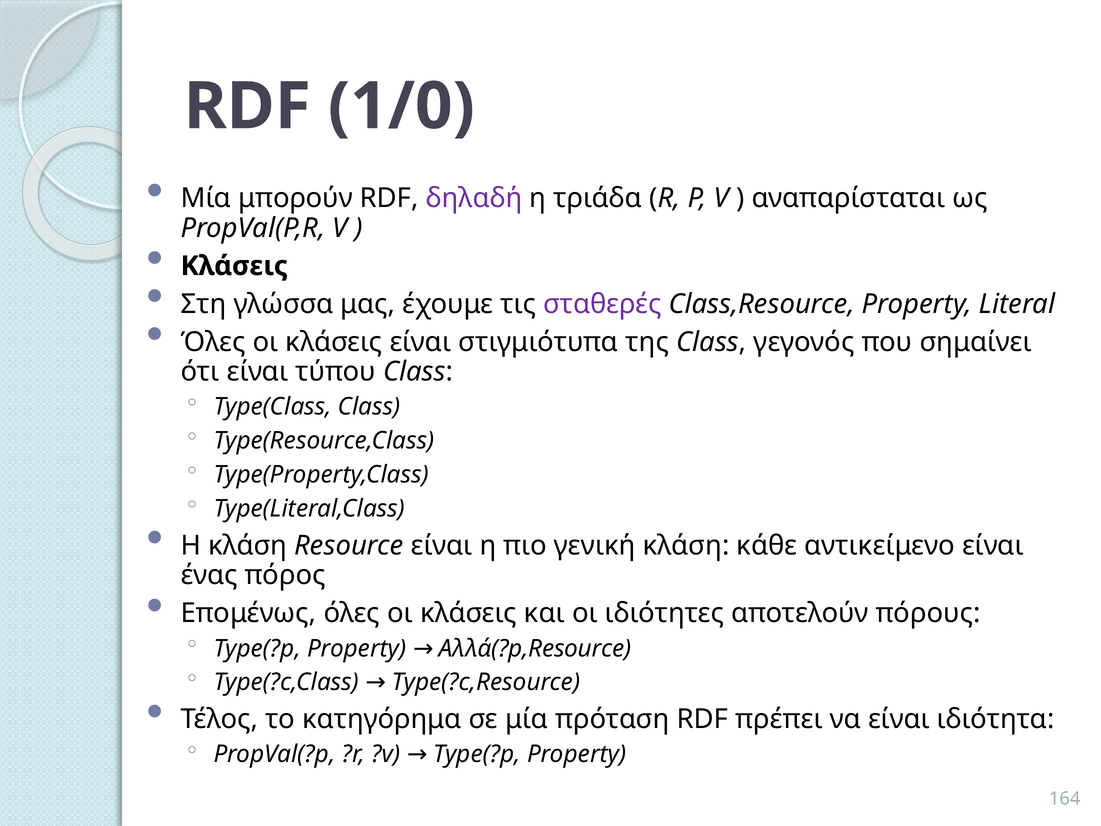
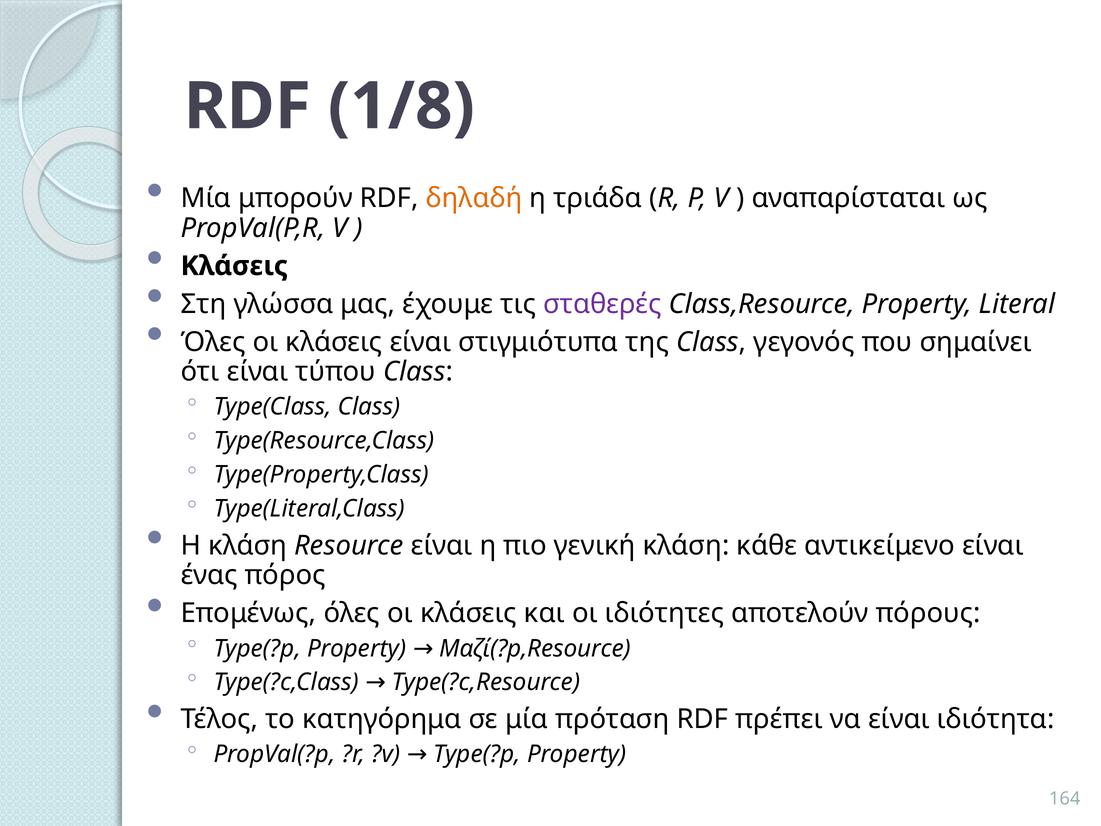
1/0: 1/0 -> 1/8
δηλαδή colour: purple -> orange
Αλλά(?p,Resource: Αλλά(?p,Resource -> Μαζί(?p,Resource
